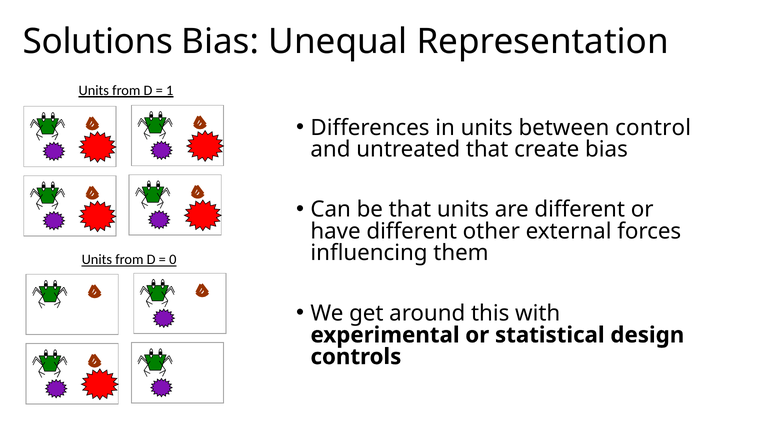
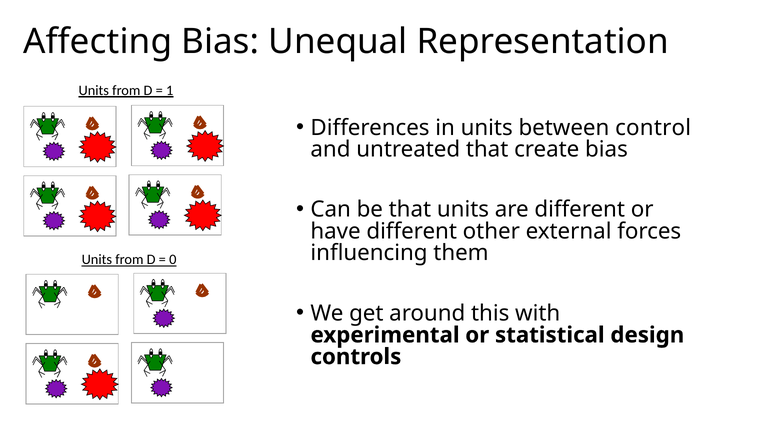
Solutions: Solutions -> Affecting
